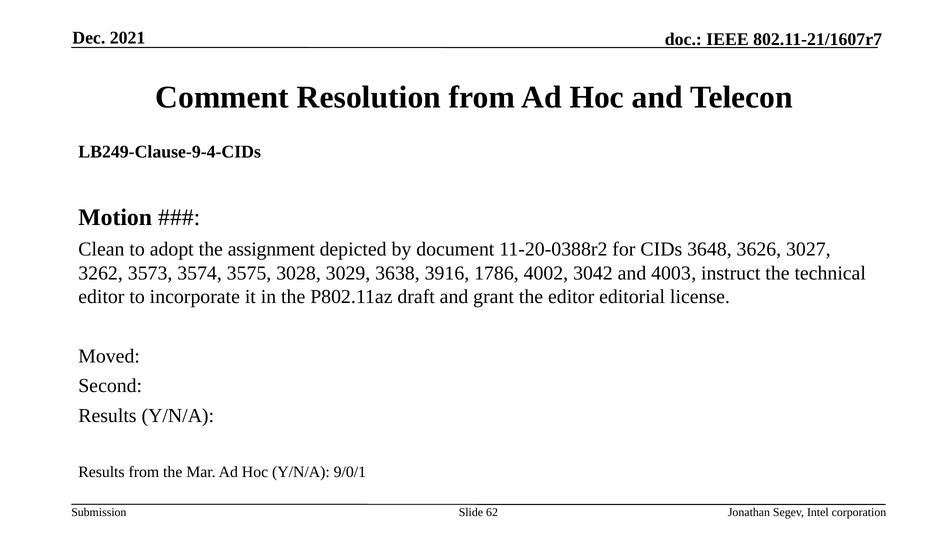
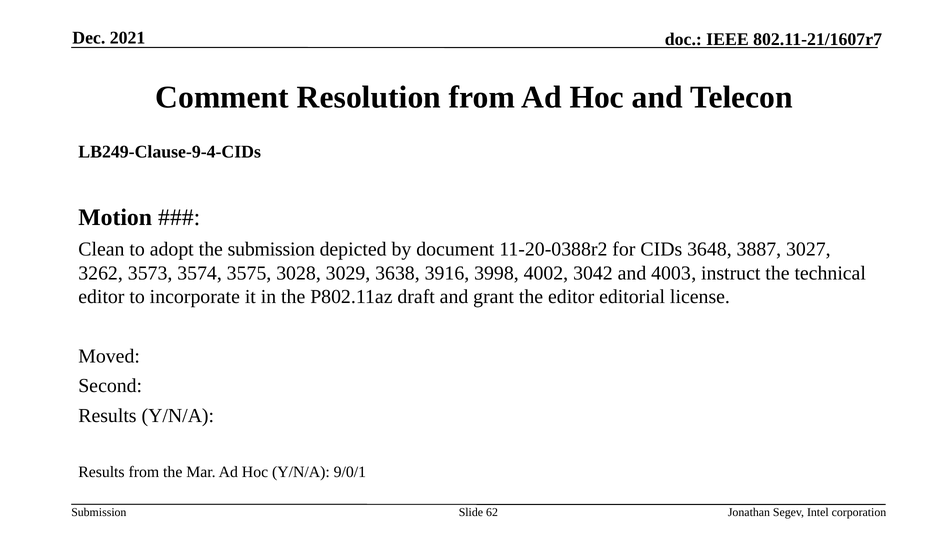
the assignment: assignment -> submission
3626: 3626 -> 3887
1786: 1786 -> 3998
